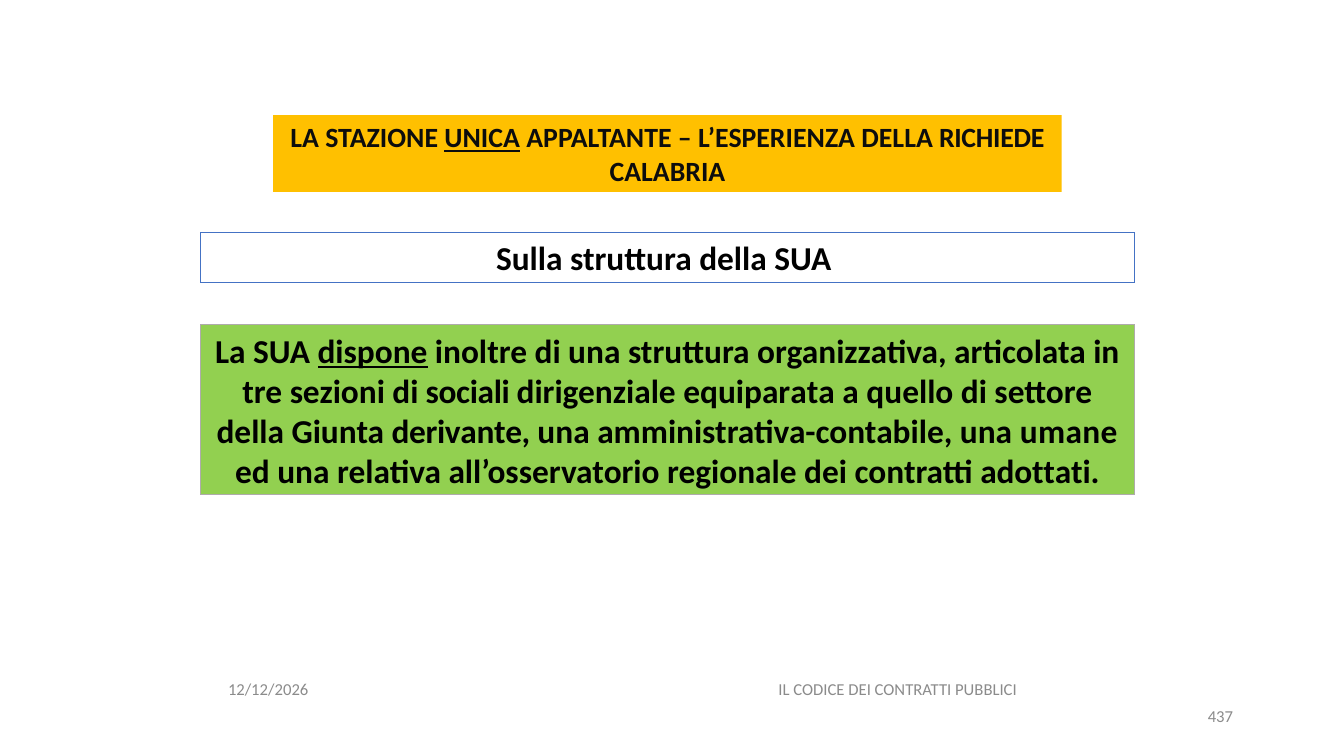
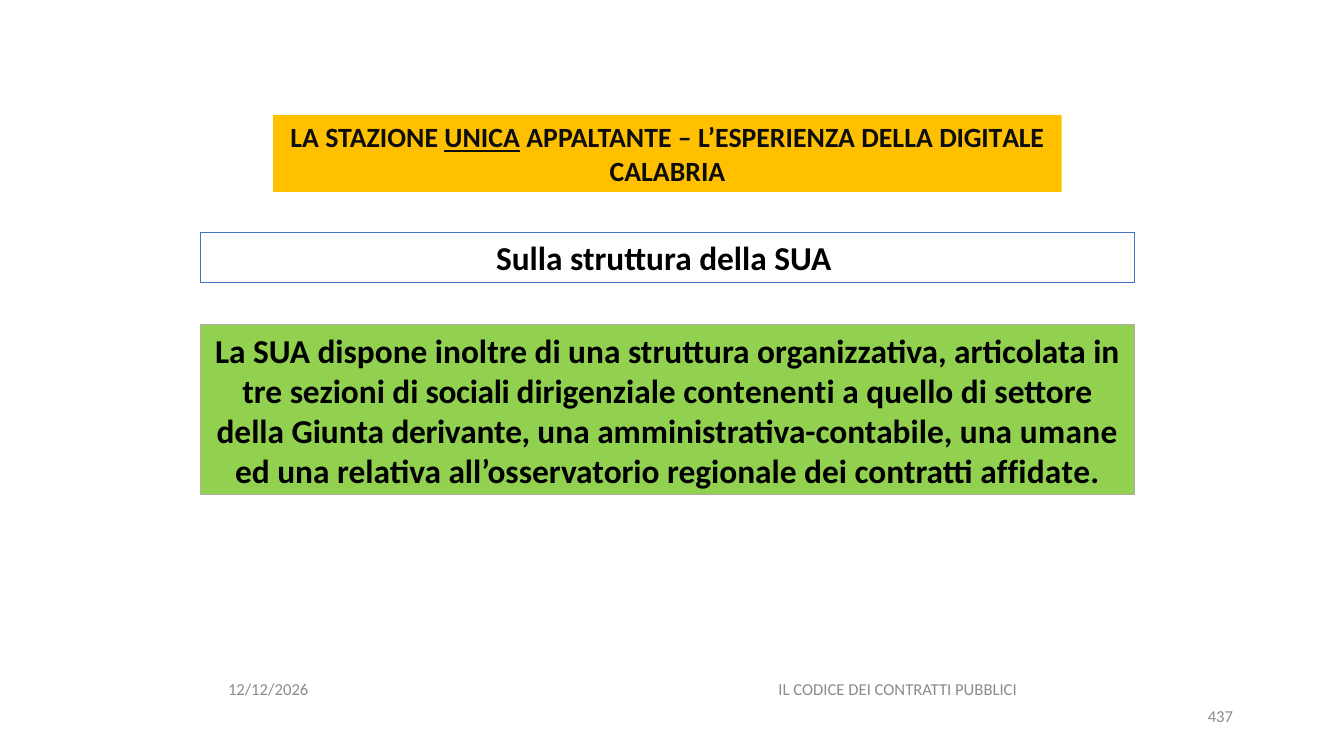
RICHIEDE: RICHIEDE -> DIGITALE
dispone underline: present -> none
equiparata: equiparata -> contenenti
adottati: adottati -> affidate
